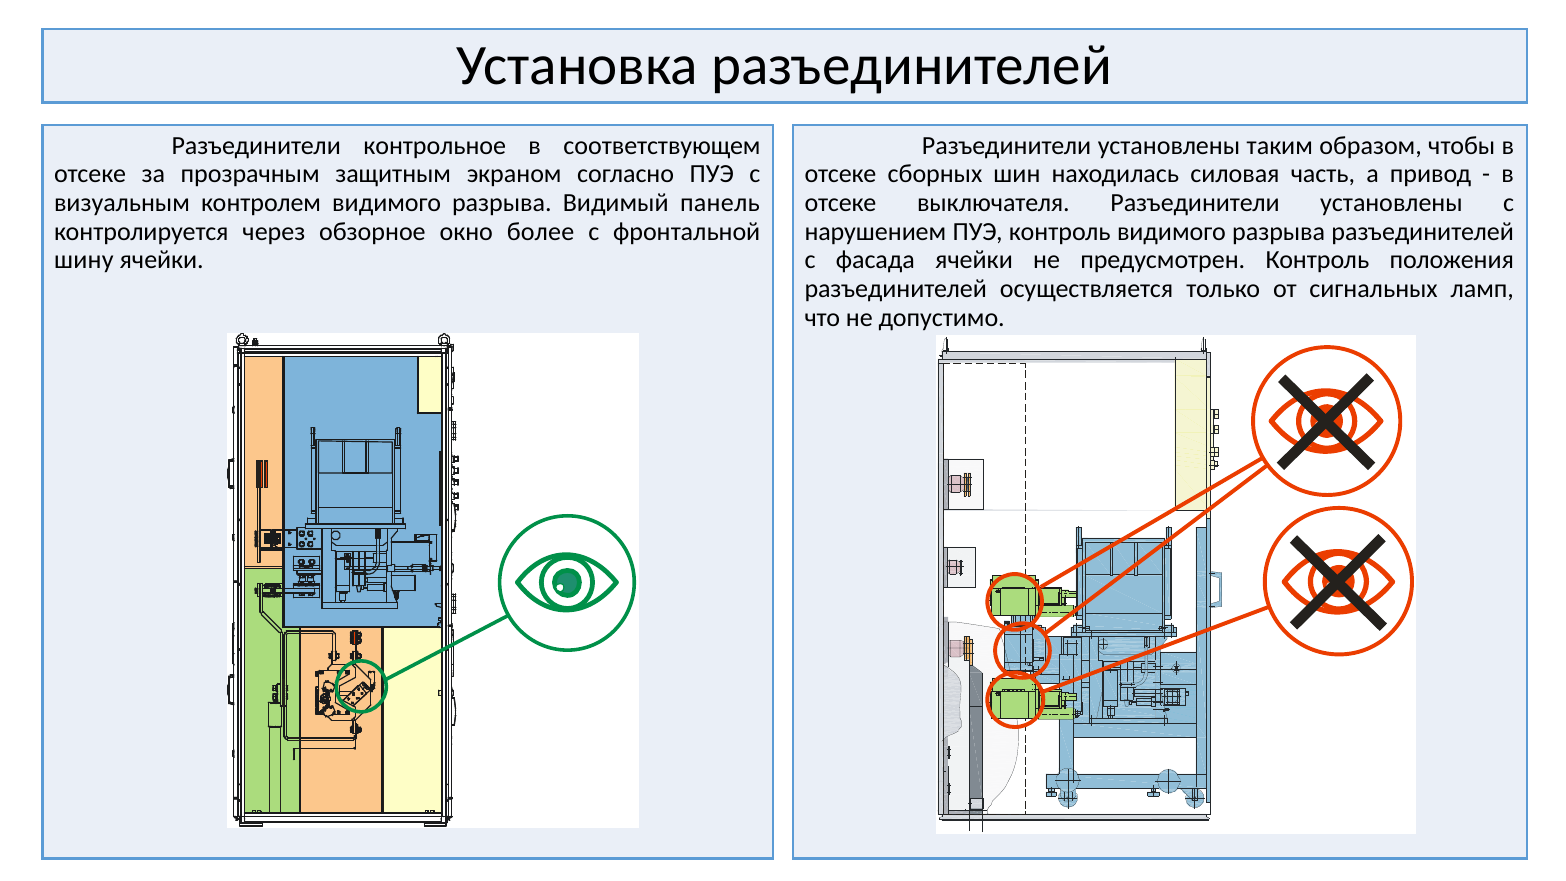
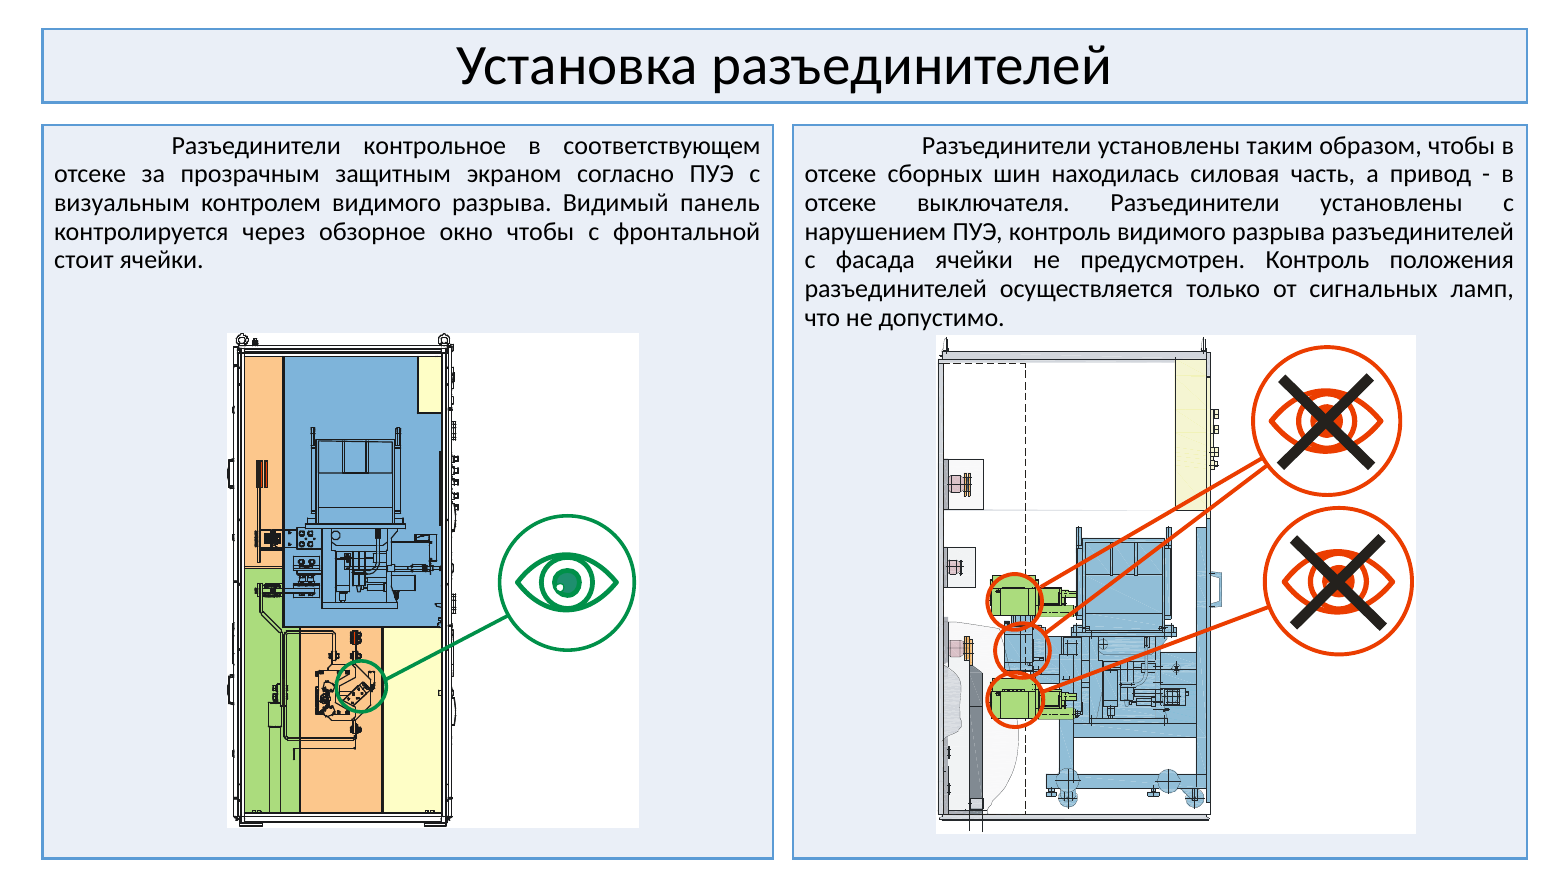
окно более: более -> чтобы
шину: шину -> стоит
